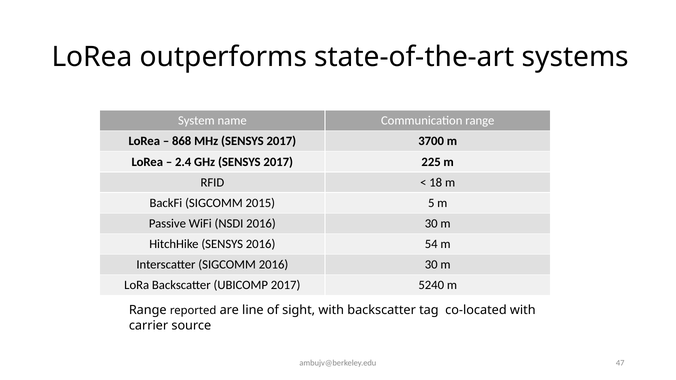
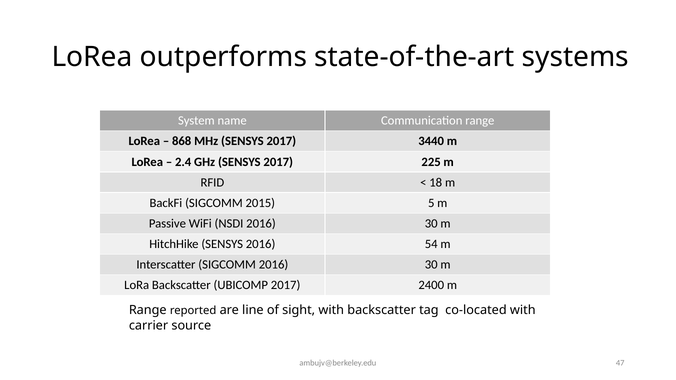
3700: 3700 -> 3440
5240: 5240 -> 2400
